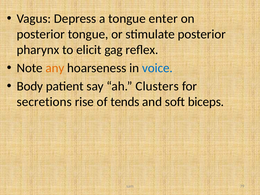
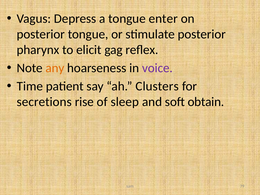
voice colour: blue -> purple
Body: Body -> Time
tends: tends -> sleep
biceps: biceps -> obtain
